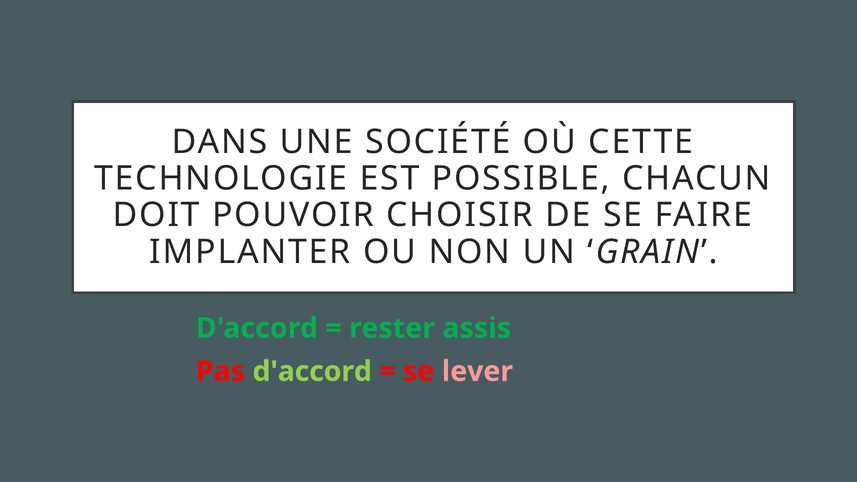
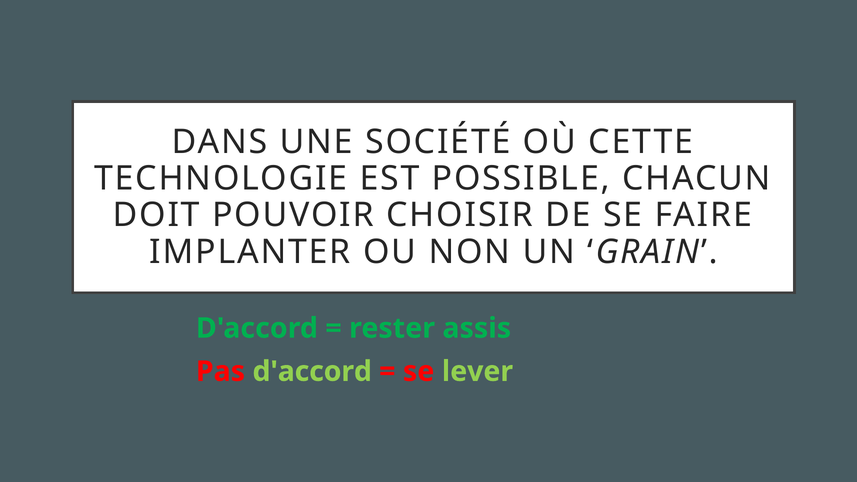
lever colour: pink -> light green
